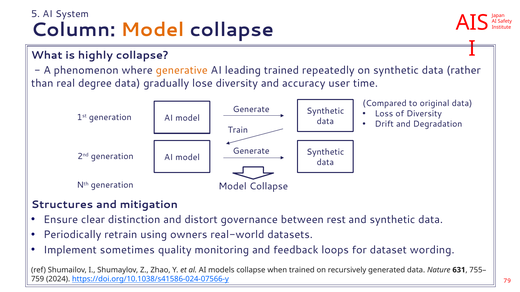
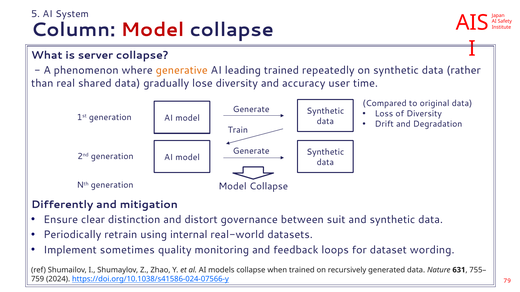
Model at (153, 30) colour: orange -> red
highly: highly -> server
degree: degree -> shared
Structures: Structures -> Differently
rest: rest -> suit
owners: owners -> internal
